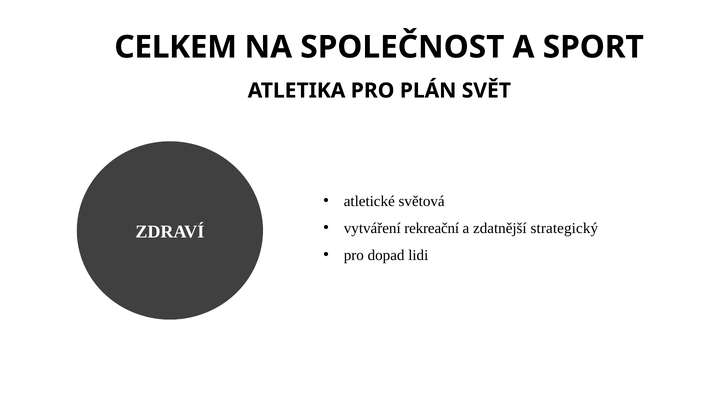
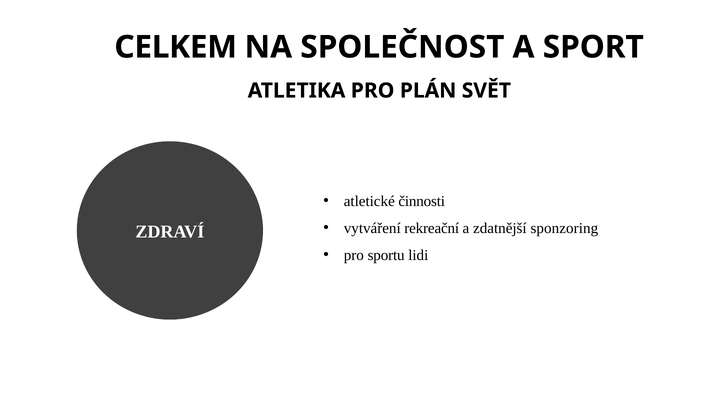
světová: světová -> činnosti
strategický: strategický -> sponzoring
dopad: dopad -> sportu
